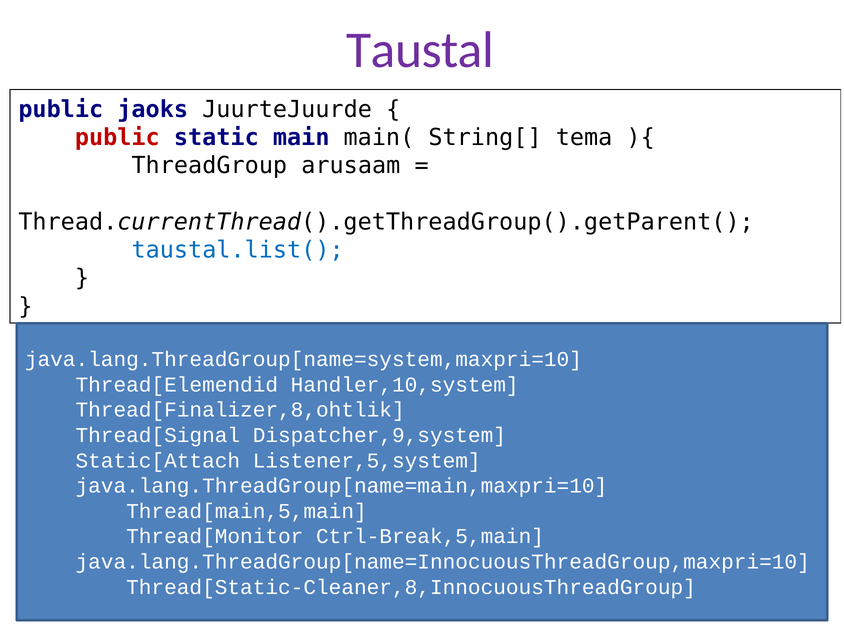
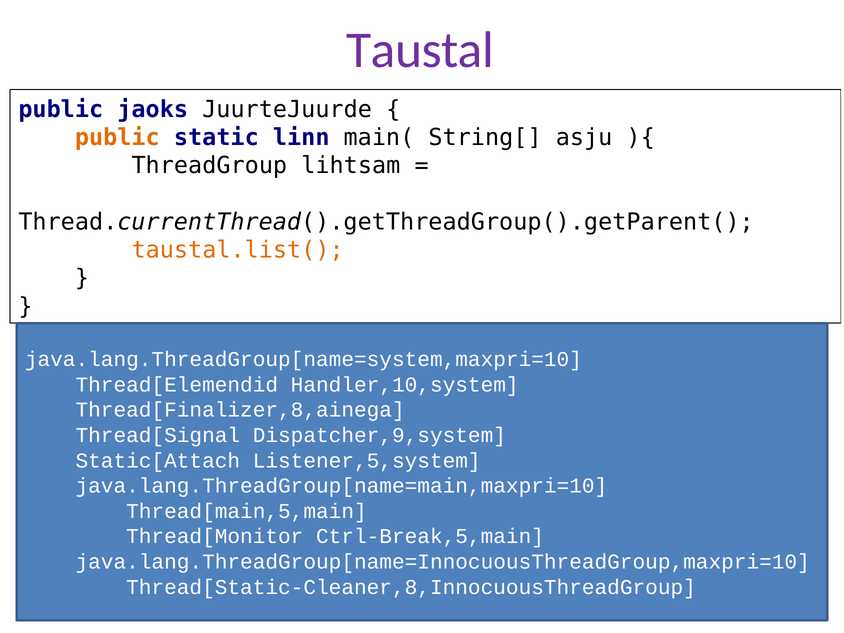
public at (117, 137) colour: red -> orange
main: main -> linn
tema: tema -> asju
arusaam: arusaam -> lihtsam
taustal.list( colour: blue -> orange
Thread[Finalizer,8,ohtlik: Thread[Finalizer,8,ohtlik -> Thread[Finalizer,8,ainega
